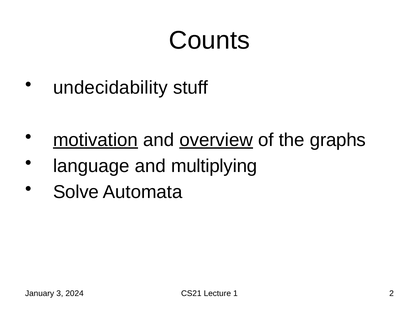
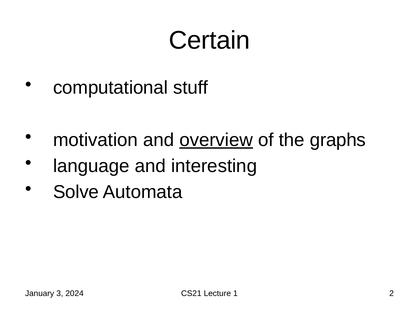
Counts: Counts -> Certain
undecidability: undecidability -> computational
motivation underline: present -> none
multiplying: multiplying -> interesting
